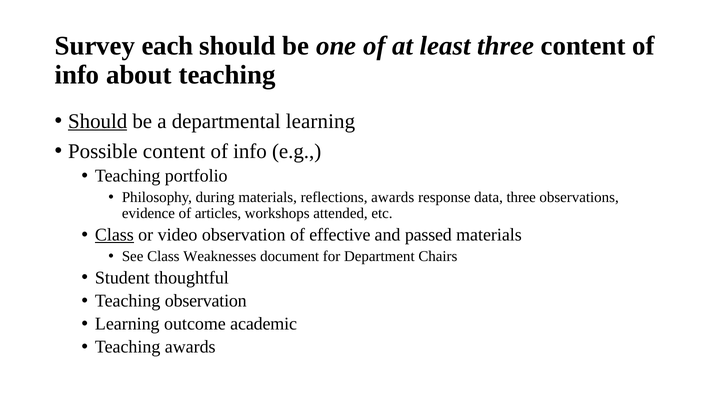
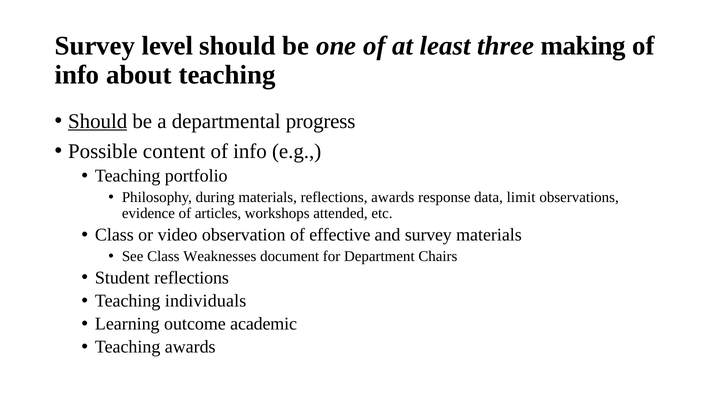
each: each -> level
three content: content -> making
departmental learning: learning -> progress
data three: three -> limit
Class at (114, 235) underline: present -> none
and passed: passed -> survey
Student thoughtful: thoughtful -> reflections
Teaching observation: observation -> individuals
